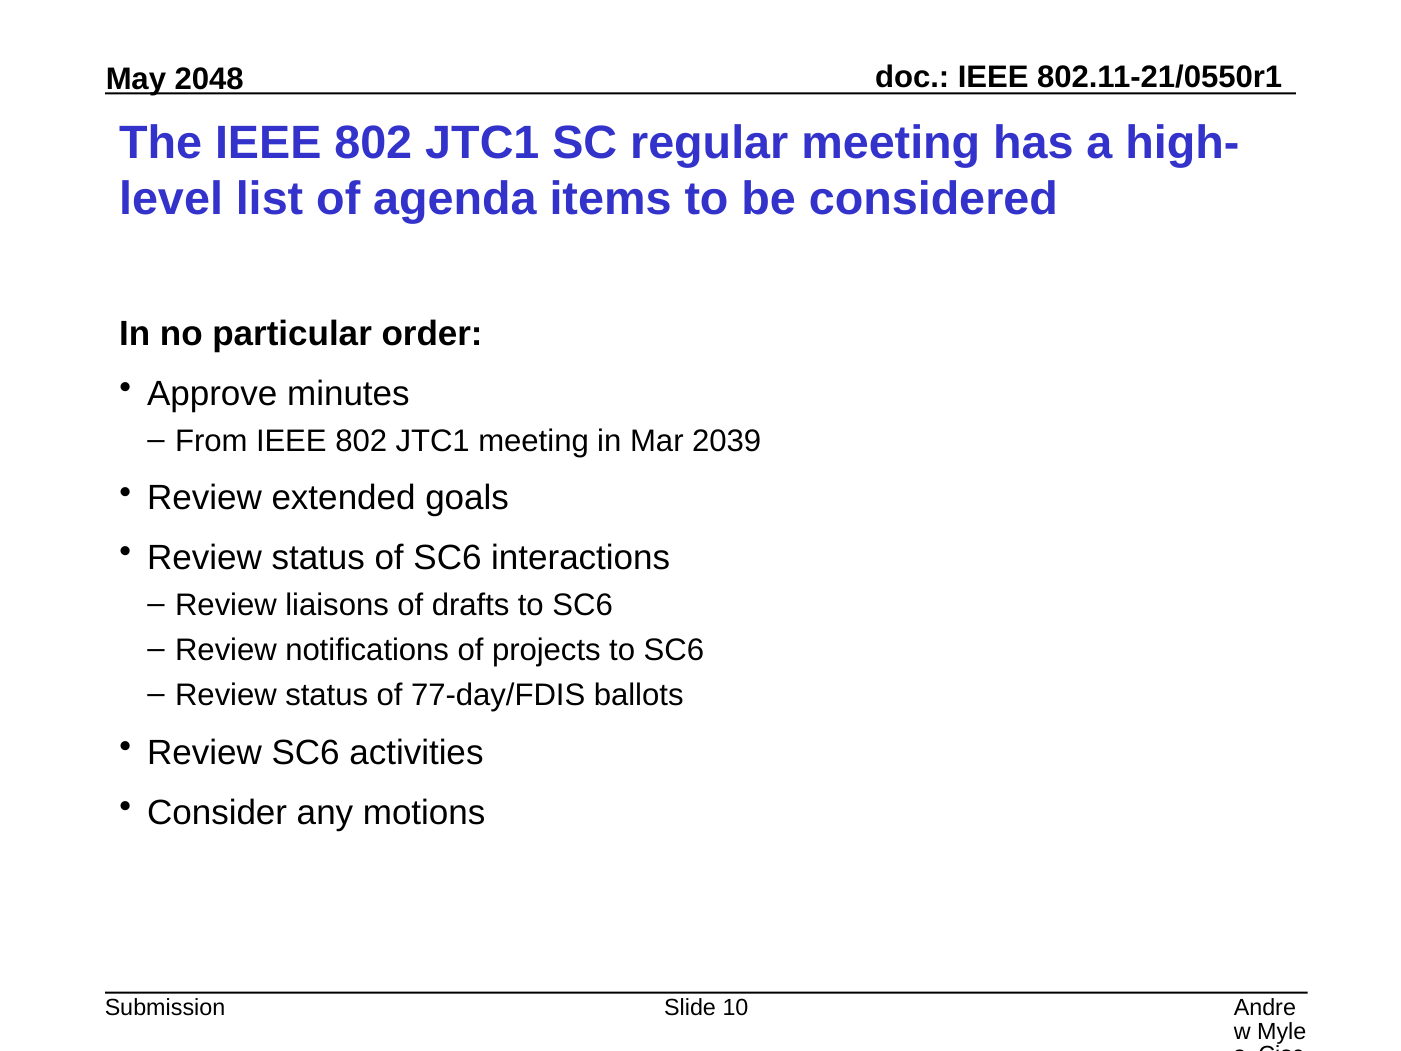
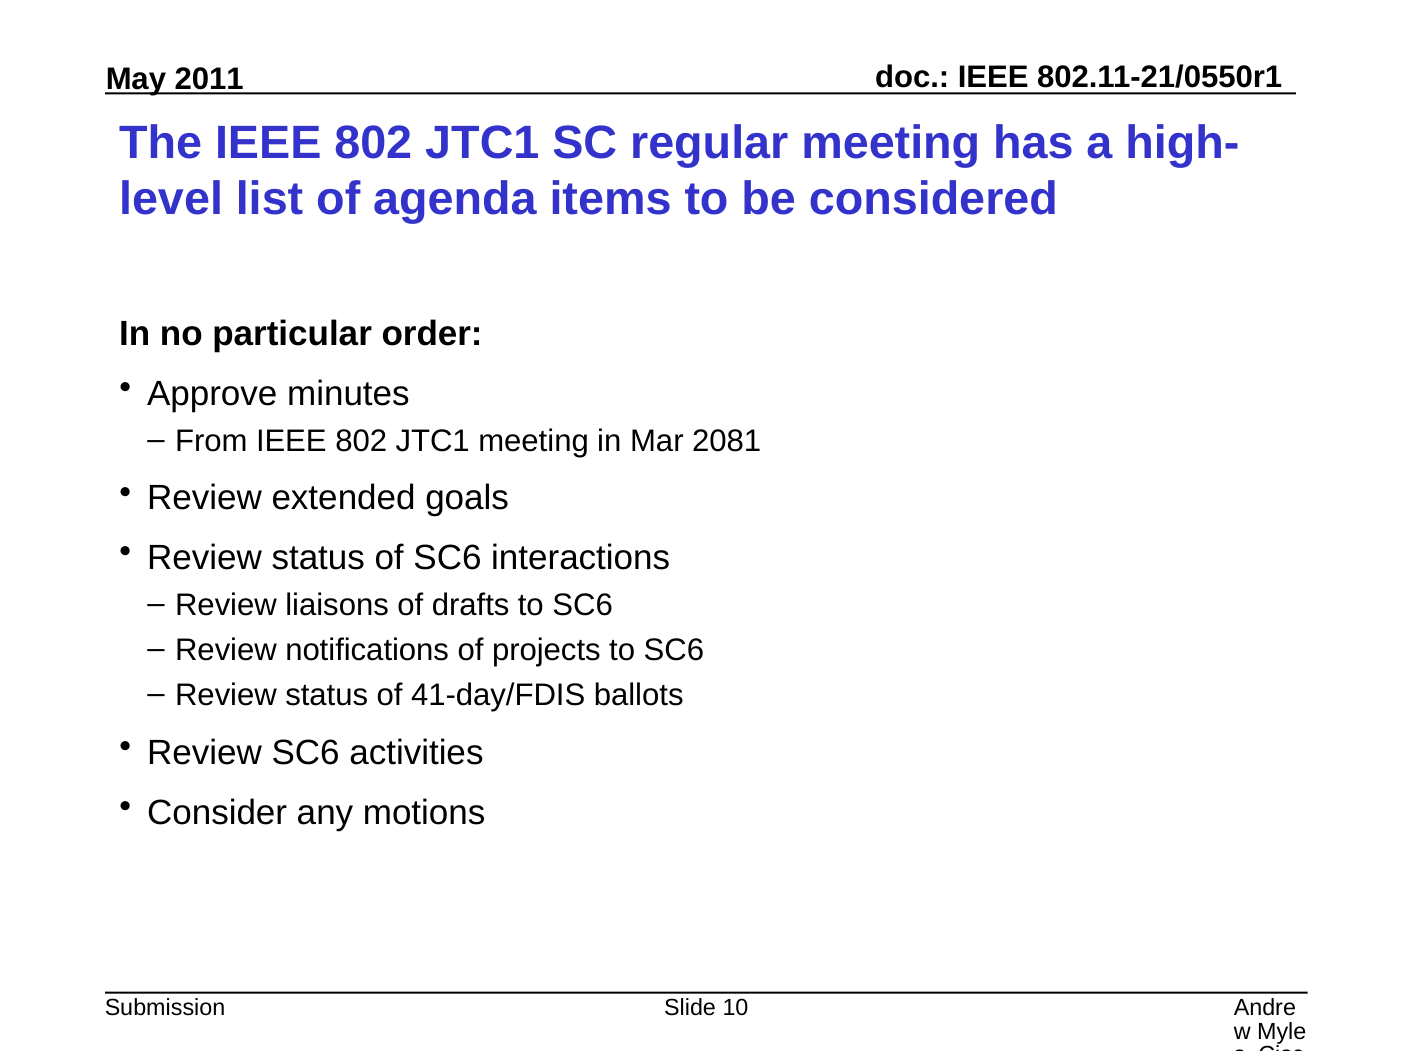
2048: 2048 -> 2011
2039: 2039 -> 2081
77-day/FDIS: 77-day/FDIS -> 41-day/FDIS
